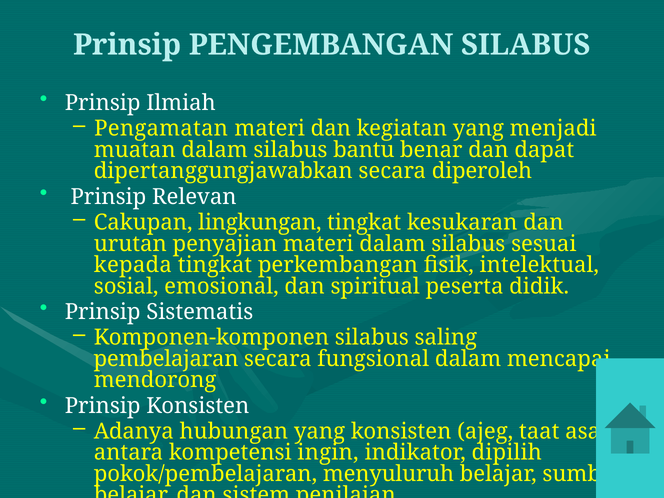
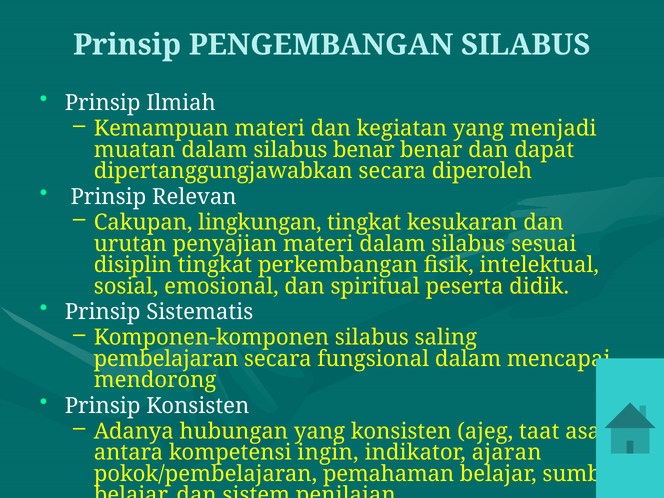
Pengamatan: Pengamatan -> Kemampuan
silabus bantu: bantu -> benar
kepada: kepada -> disiplin
dipilih: dipilih -> ajaran
menyuluruh: menyuluruh -> pemahaman
